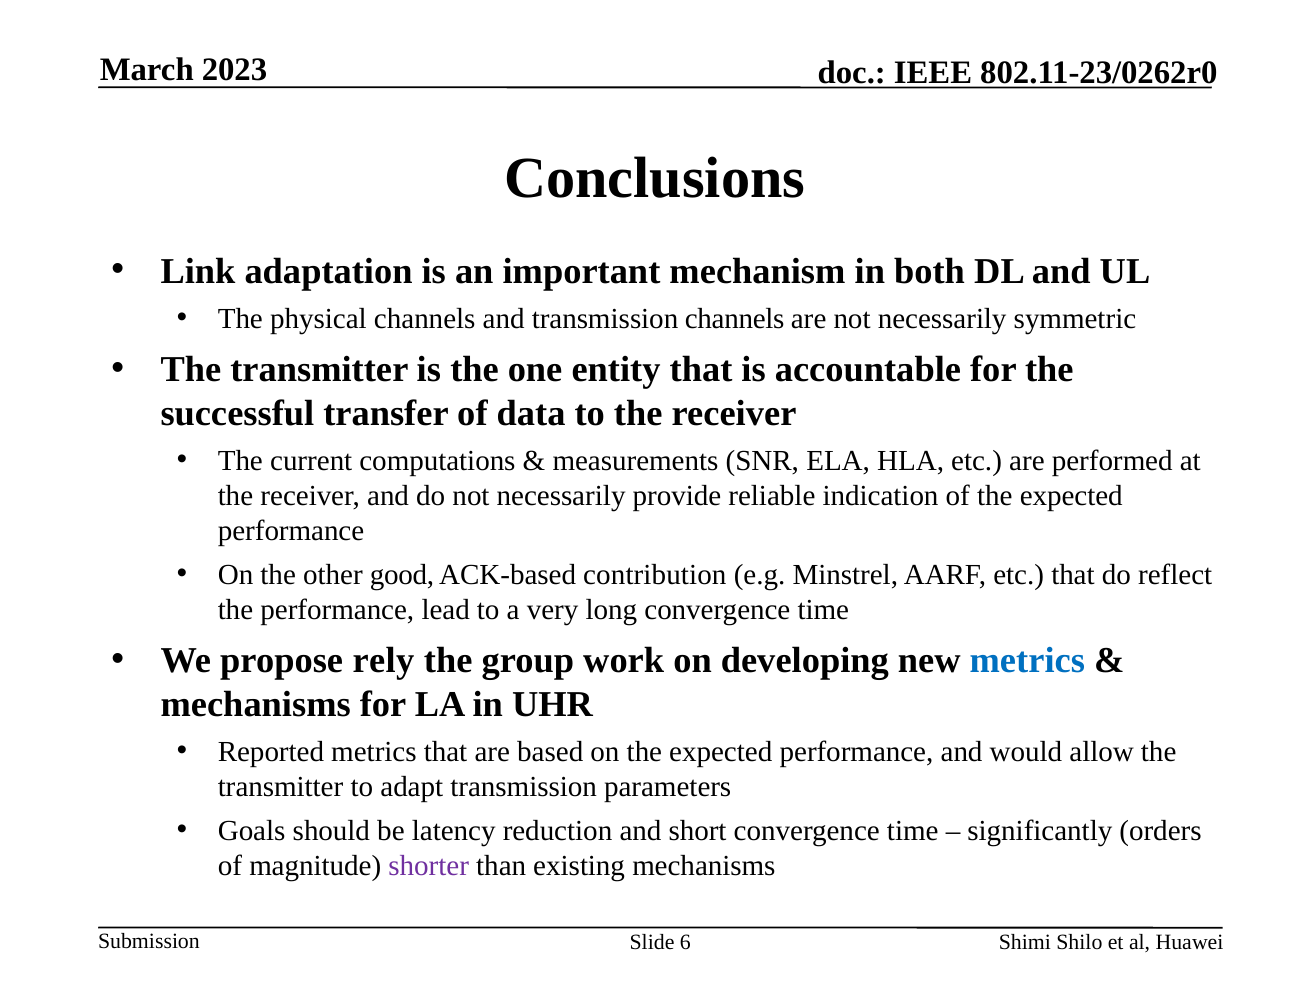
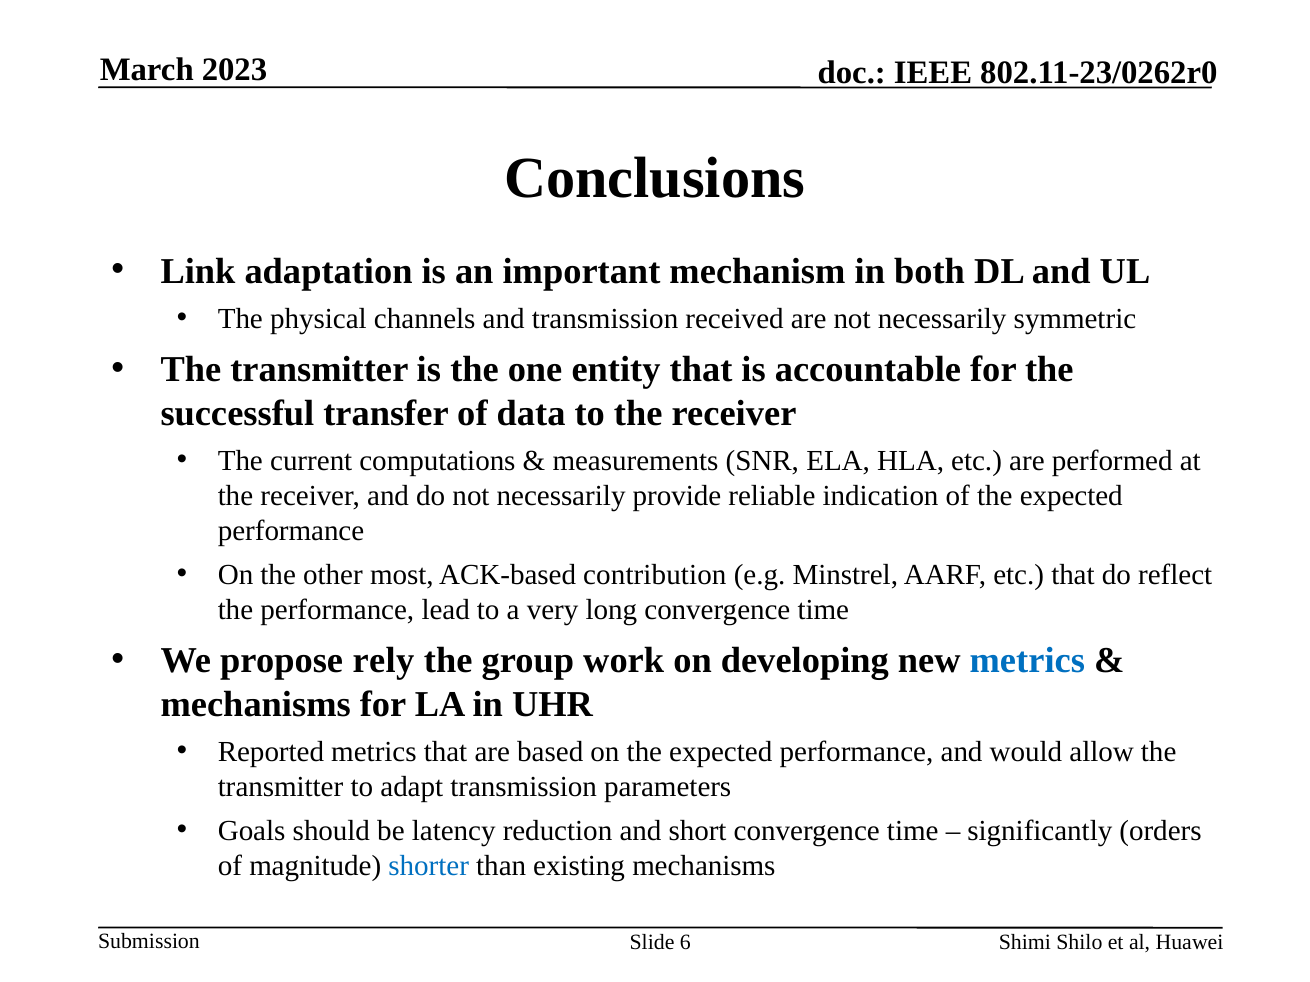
transmission channels: channels -> received
good: good -> most
shorter colour: purple -> blue
